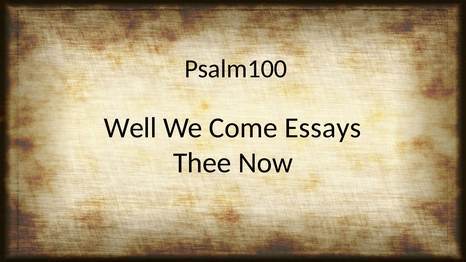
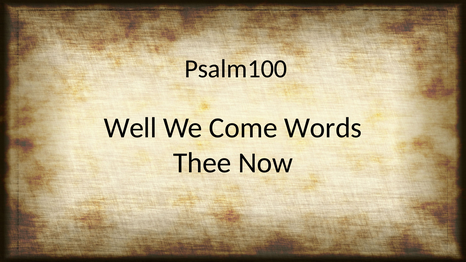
Essays: Essays -> Words
